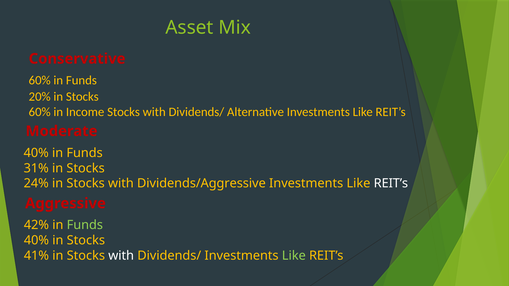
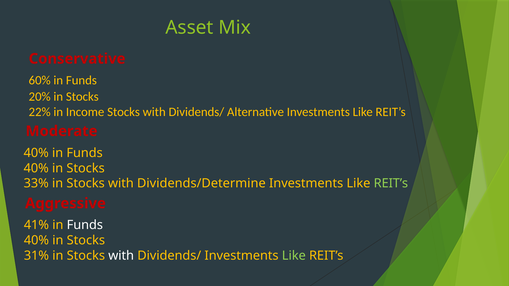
60% at (40, 112): 60% -> 22%
31% at (36, 168): 31% -> 40%
24%: 24% -> 33%
Dividends/Aggressive: Dividends/Aggressive -> Dividends/Determine
REIT’s at (391, 184) colour: white -> light green
42%: 42% -> 41%
Funds at (85, 225) colour: light green -> white
41%: 41% -> 31%
